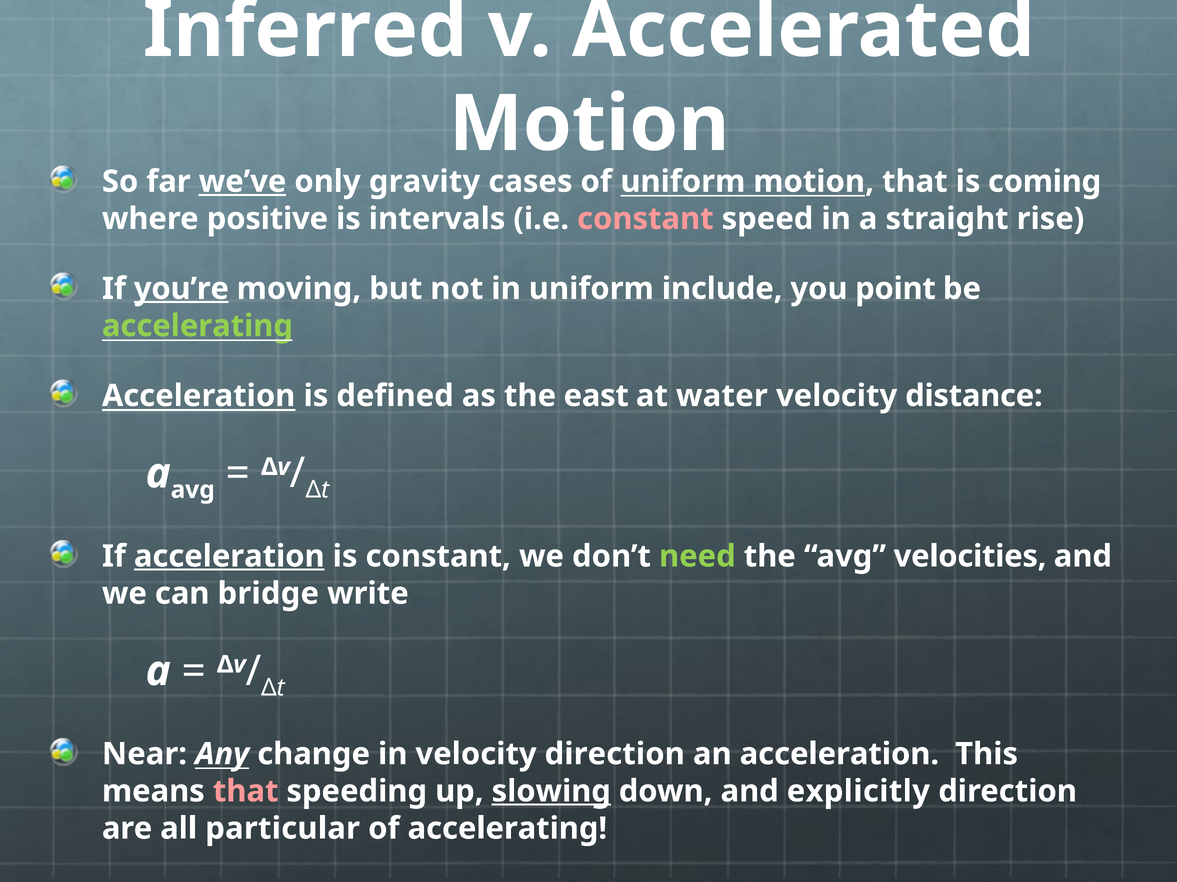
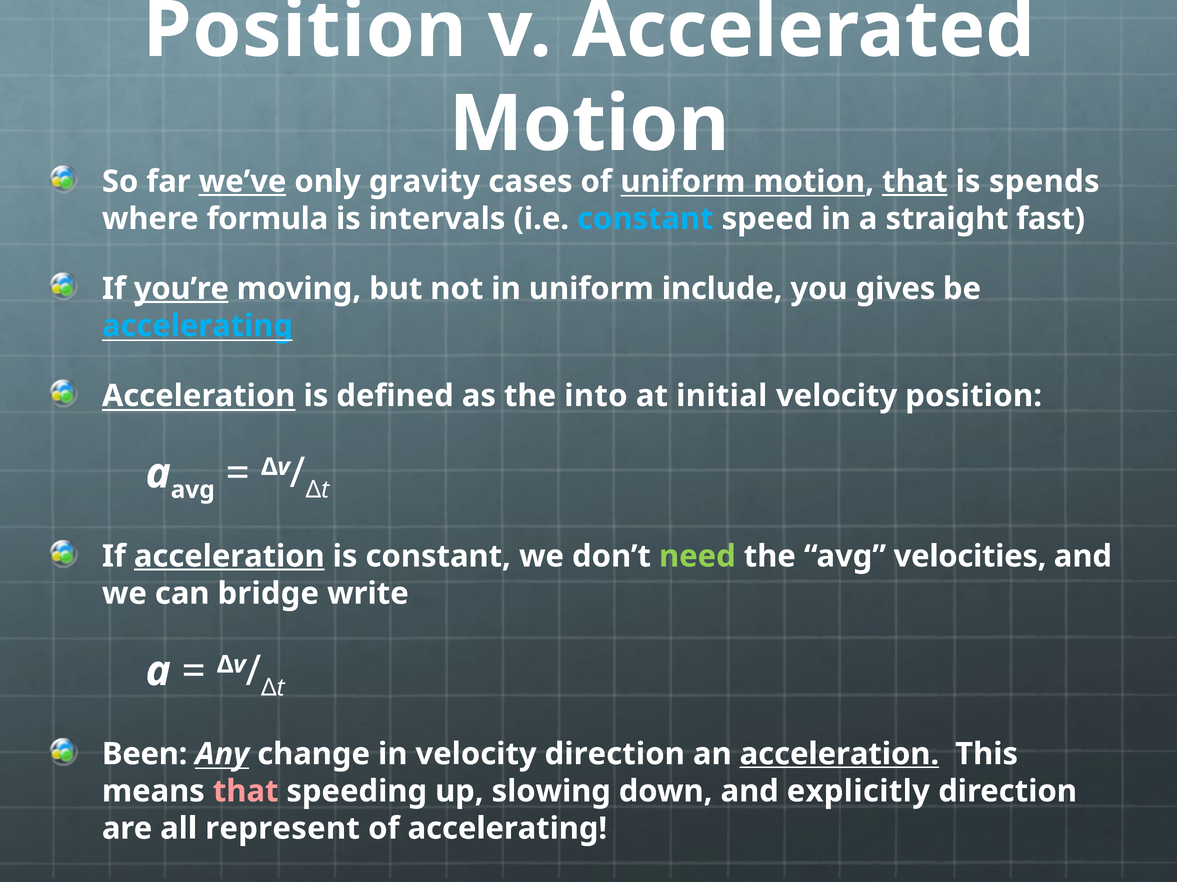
Inferred at (305, 30): Inferred -> Position
that at (915, 182) underline: none -> present
coming: coming -> spends
positive: positive -> formula
constant at (645, 219) colour: pink -> light blue
rise: rise -> fast
point: point -> gives
accelerating at (197, 326) colour: light green -> light blue
east: east -> into
water: water -> initial
velocity distance: distance -> position
Near: Near -> Been
acceleration at (839, 755) underline: none -> present
slowing underline: present -> none
particular: particular -> represent
